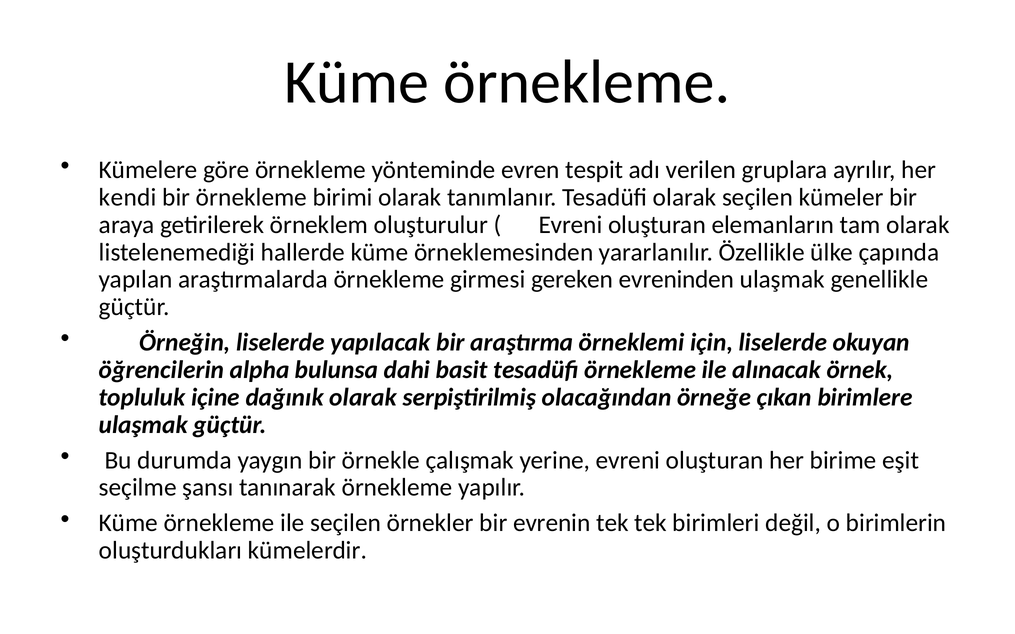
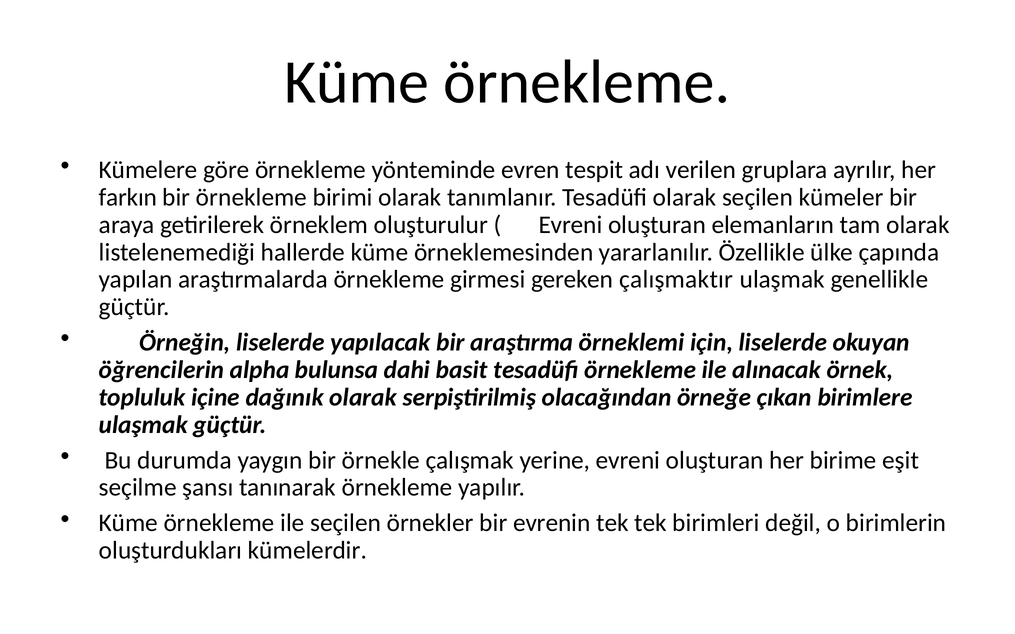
kendi: kendi -> farkın
evreninden: evreninden -> çalışmaktır
